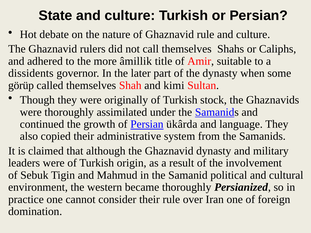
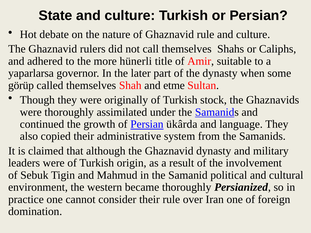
âmillik: âmillik -> hünerli
dissidents: dissidents -> yaparlarsa
kimi: kimi -> etme
